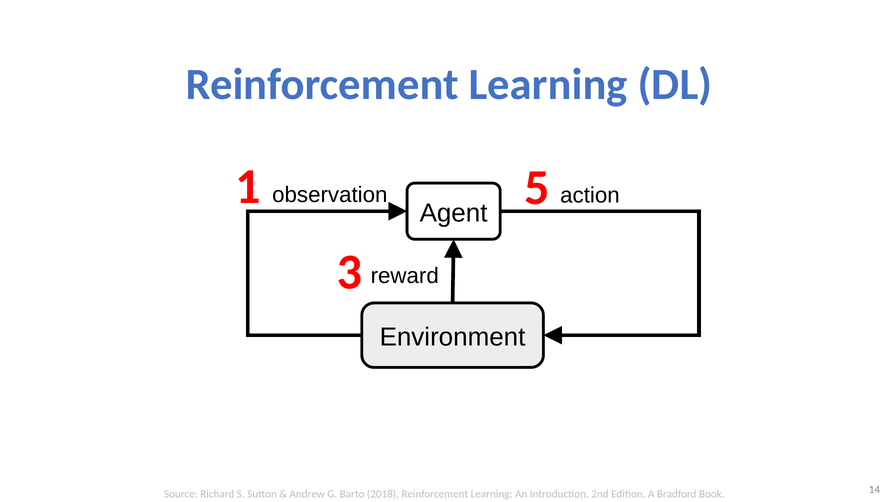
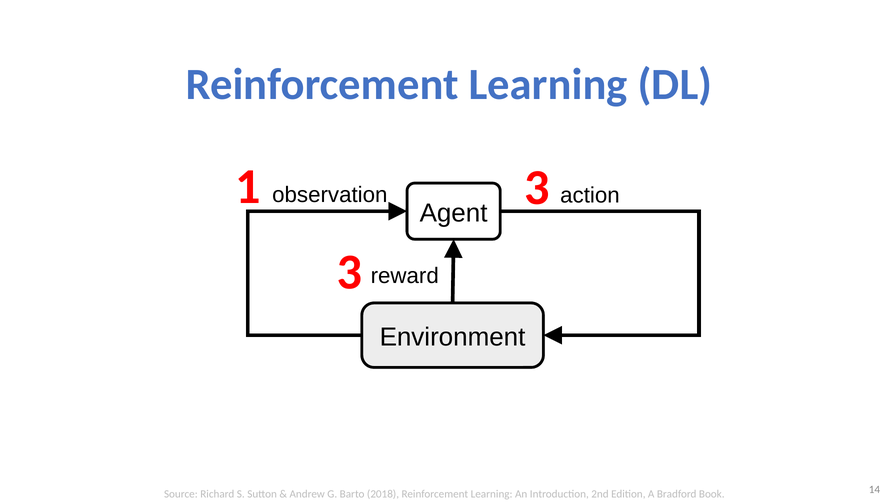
1 5: 5 -> 3
